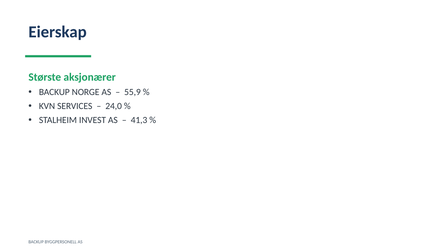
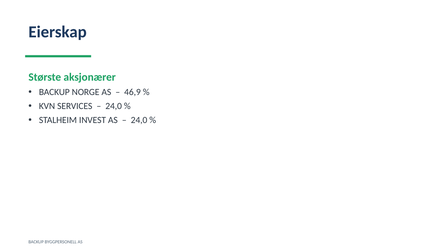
55,9: 55,9 -> 46,9
41,3 at (139, 120): 41,3 -> 24,0
